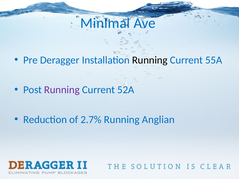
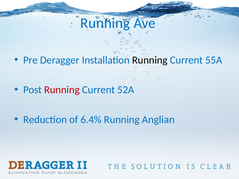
Minimal at (105, 23): Minimal -> Running
Running at (62, 90) colour: purple -> red
2.7%: 2.7% -> 6.4%
